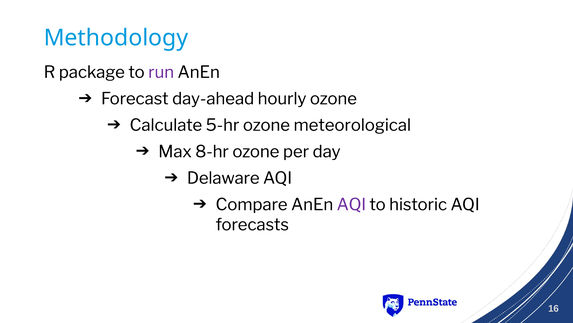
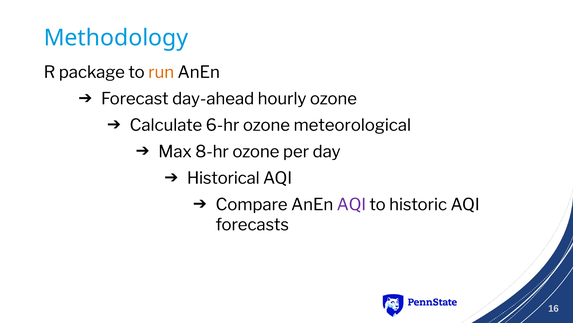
run colour: purple -> orange
5-hr: 5-hr -> 6-hr
Delaware: Delaware -> Historical
